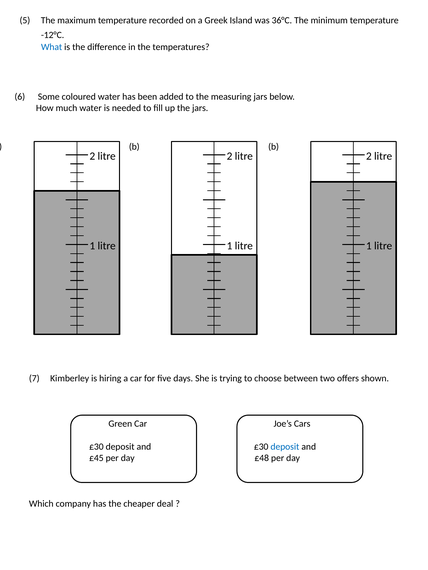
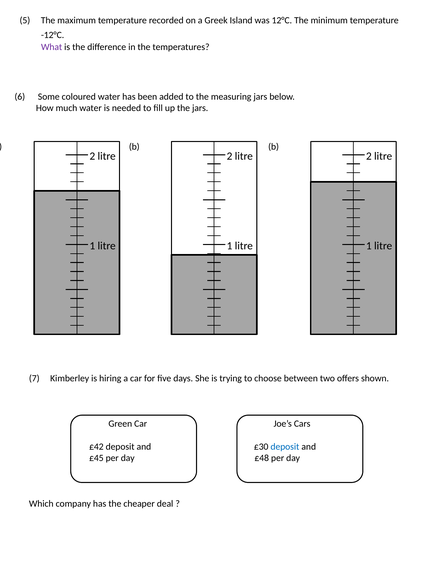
36°C: 36°C -> 12°C
What colour: blue -> purple
£30 at (96, 447): £30 -> £42
